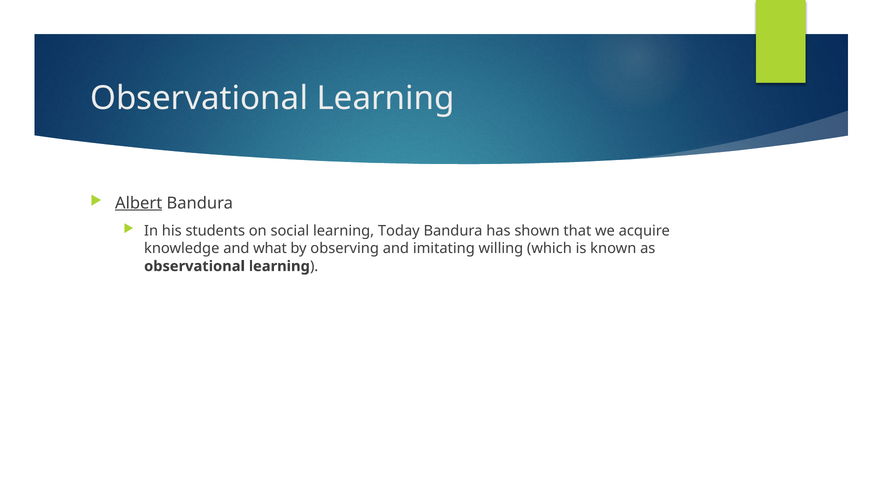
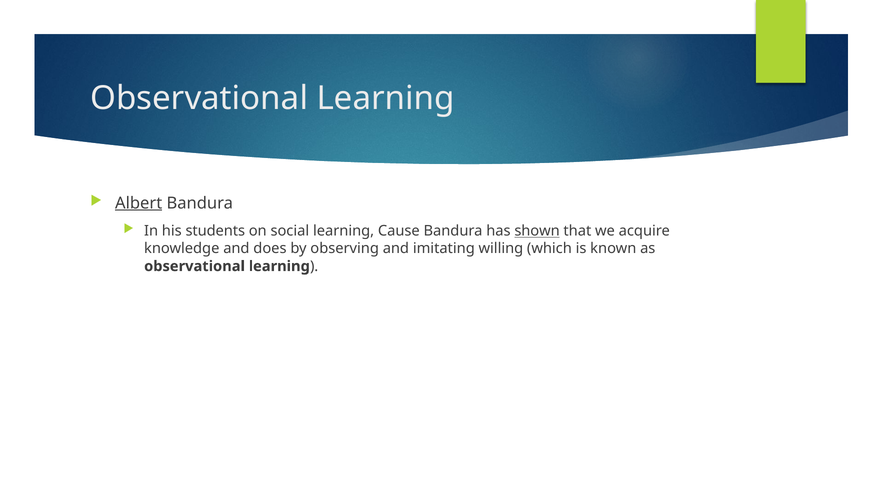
Today: Today -> Cause
shown underline: none -> present
what: what -> does
